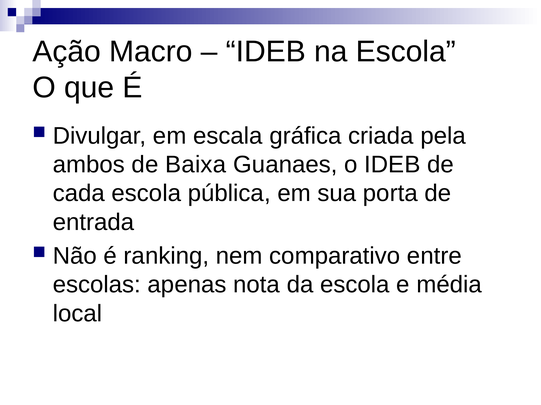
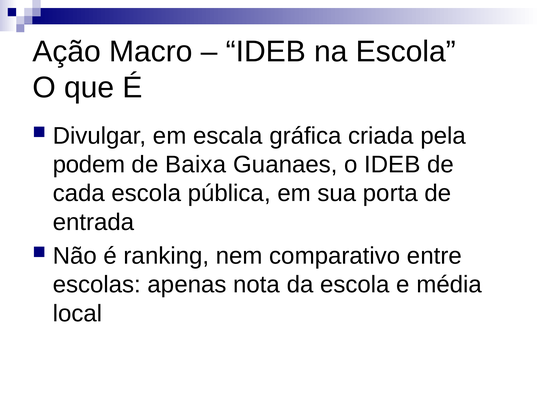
ambos: ambos -> podem
